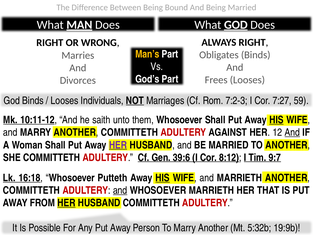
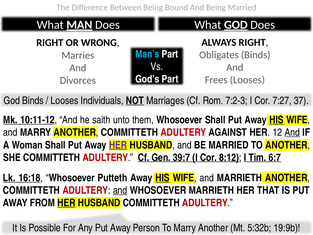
Man’s colour: yellow -> light blue
59: 59 -> 37
39:6: 39:6 -> 39:7
9:7: 9:7 -> 6:7
